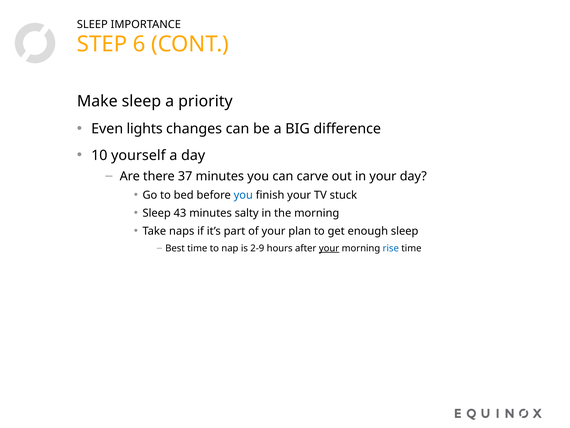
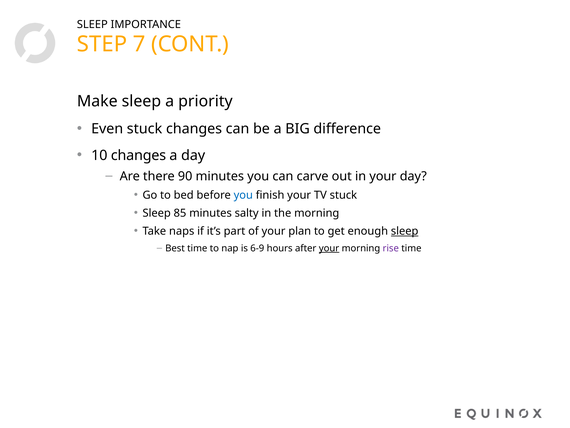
6: 6 -> 7
Even lights: lights -> stuck
10 yourself: yourself -> changes
37: 37 -> 90
43: 43 -> 85
sleep at (405, 231) underline: none -> present
2-9: 2-9 -> 6-9
rise colour: blue -> purple
